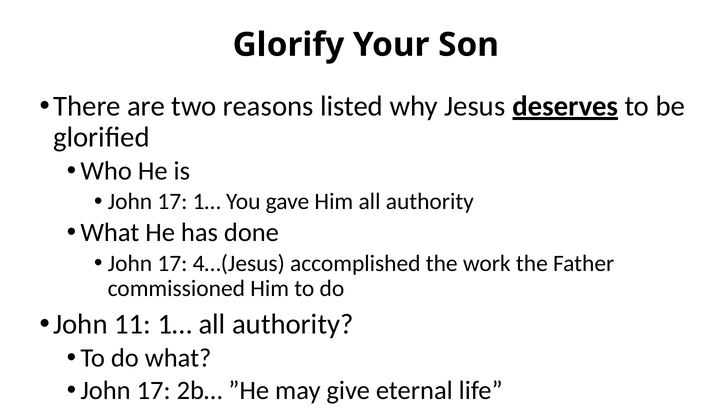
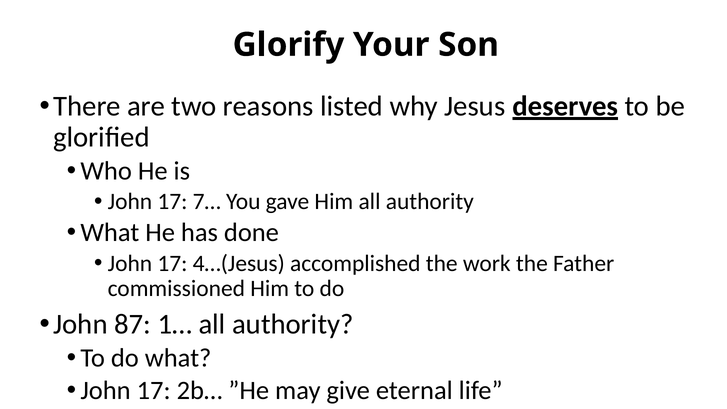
17 1…: 1… -> 7…
11: 11 -> 87
